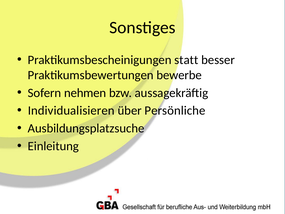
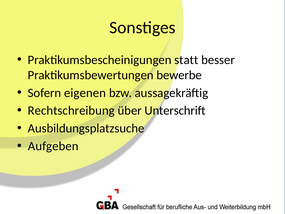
nehmen: nehmen -> eigenen
Individualisieren: Individualisieren -> Rechtschreibung
Persönliche: Persönliche -> Unterschrift
Einleitung: Einleitung -> Aufgeben
